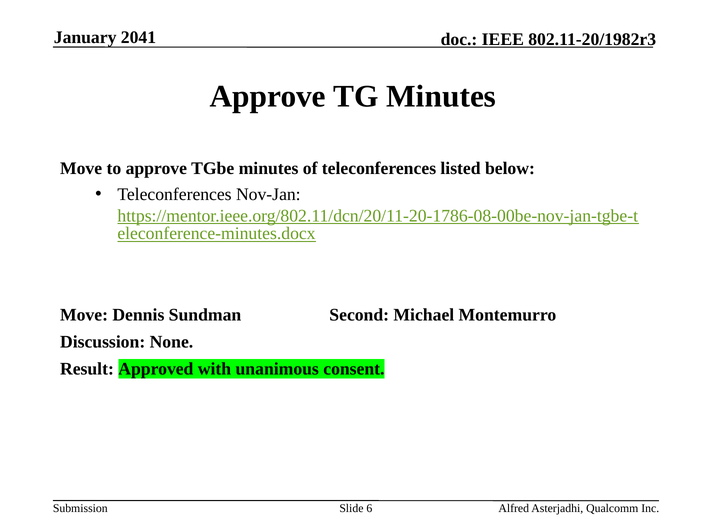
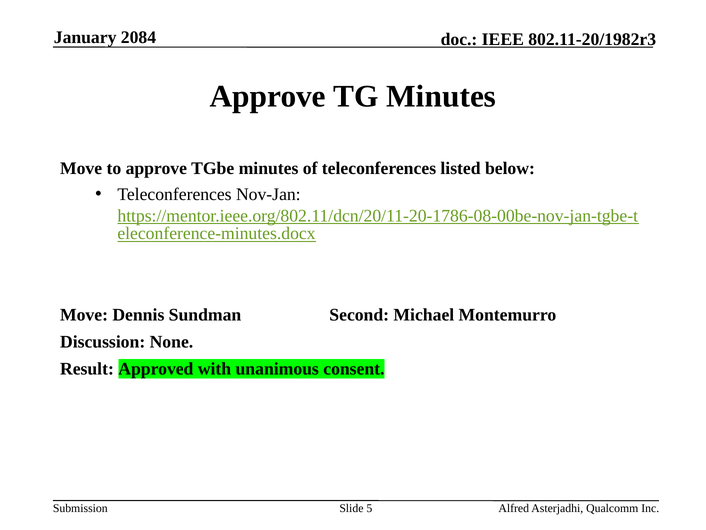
2041: 2041 -> 2084
6: 6 -> 5
